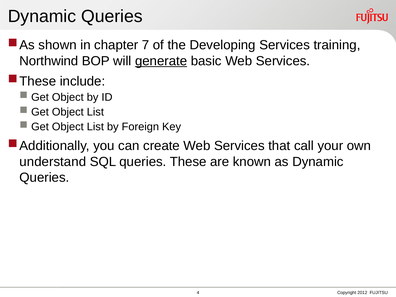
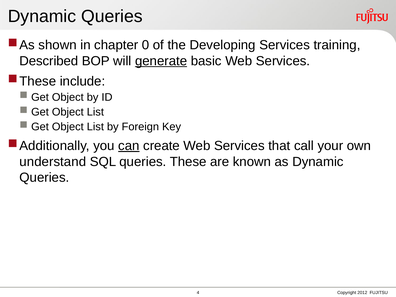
7: 7 -> 0
Northwind: Northwind -> Described
can underline: none -> present
